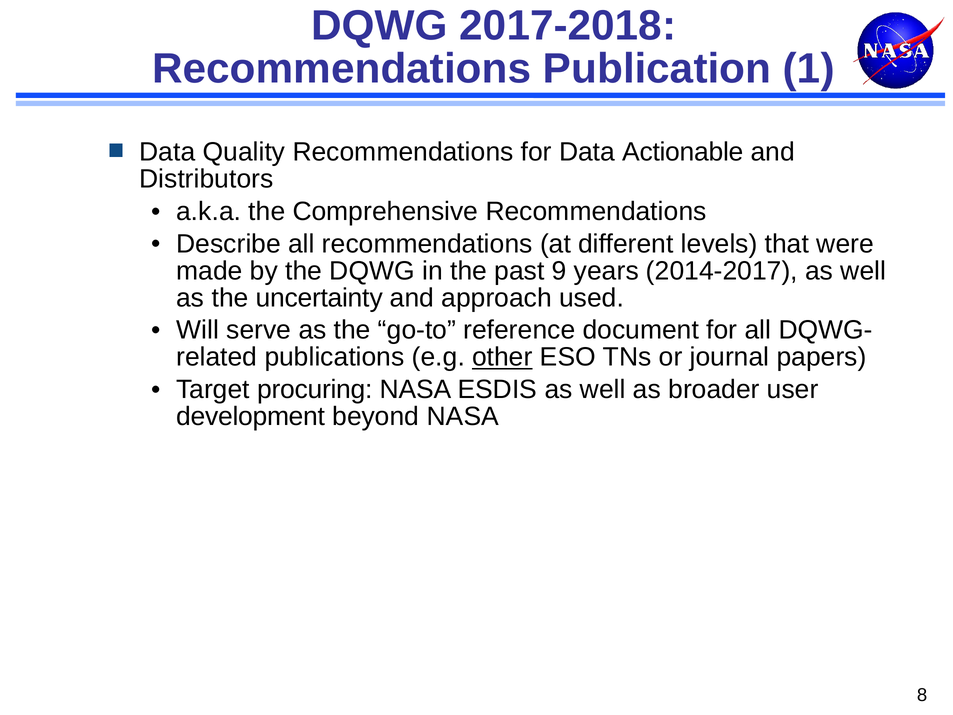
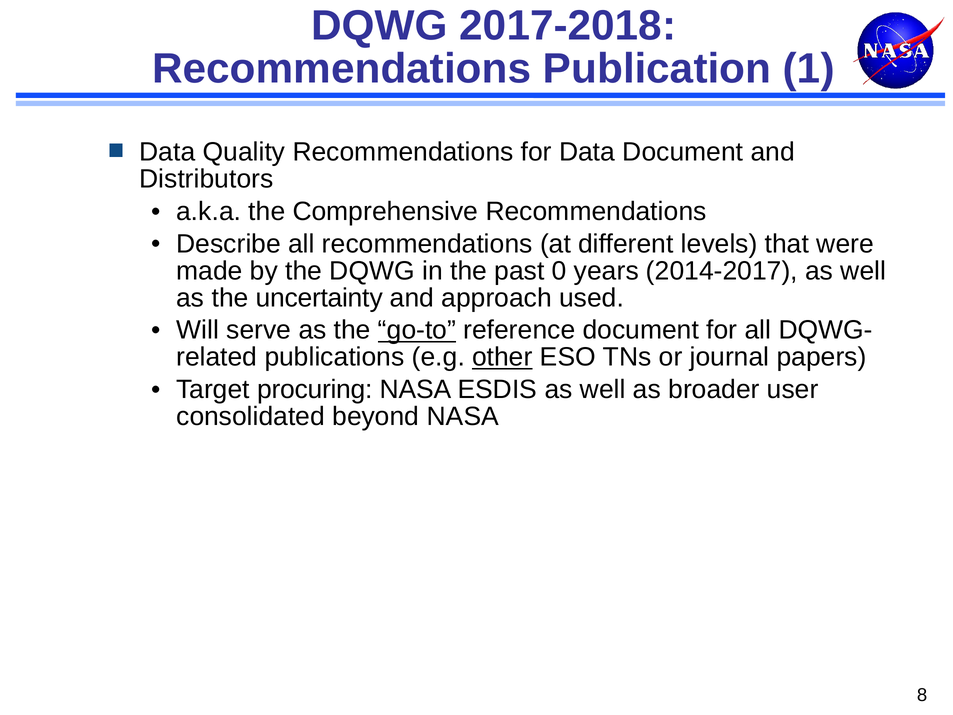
Data Actionable: Actionable -> Document
9: 9 -> 0
go-to underline: none -> present
development: development -> consolidated
